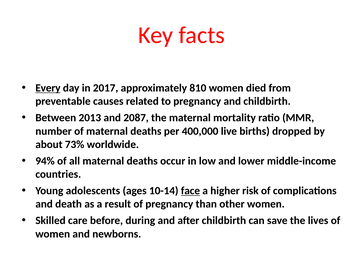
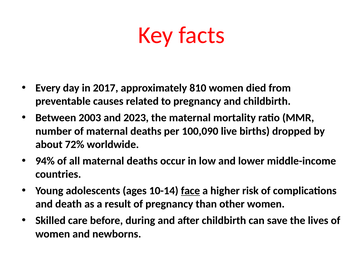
Every underline: present -> none
2013: 2013 -> 2003
2087: 2087 -> 2023
400,000: 400,000 -> 100,090
73%: 73% -> 72%
